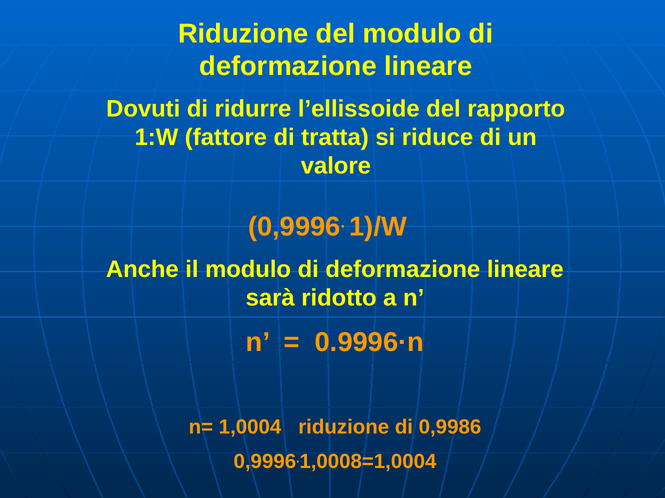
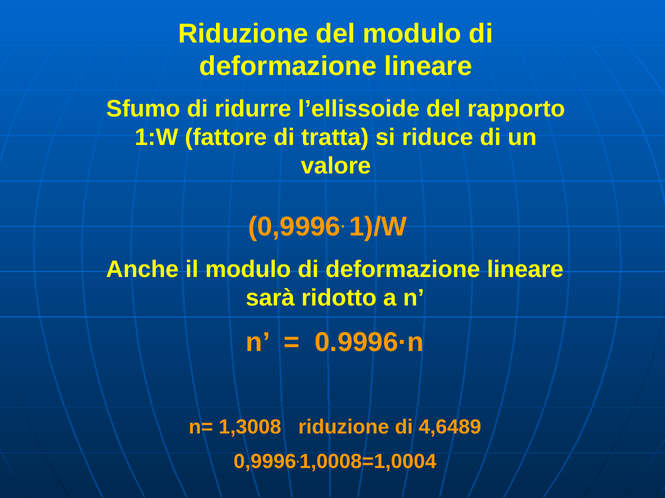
Dovuti: Dovuti -> Sfumo
1,0004: 1,0004 -> 1,3008
0,9986: 0,9986 -> 4,6489
